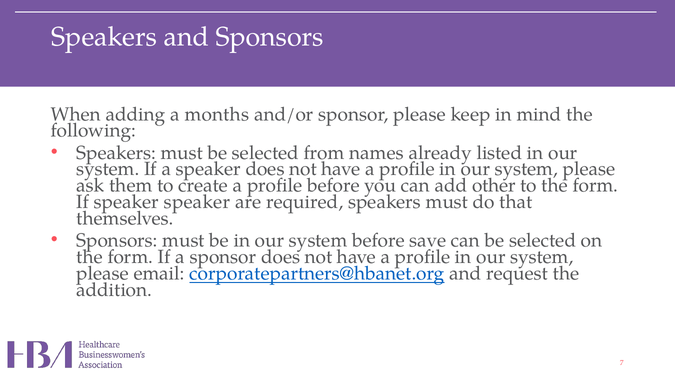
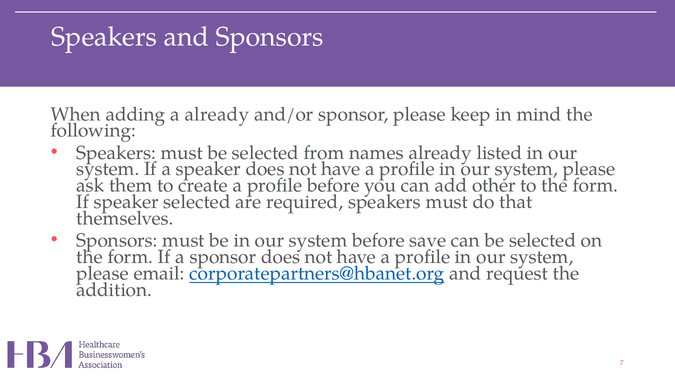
a months: months -> already
speaker speaker: speaker -> selected
